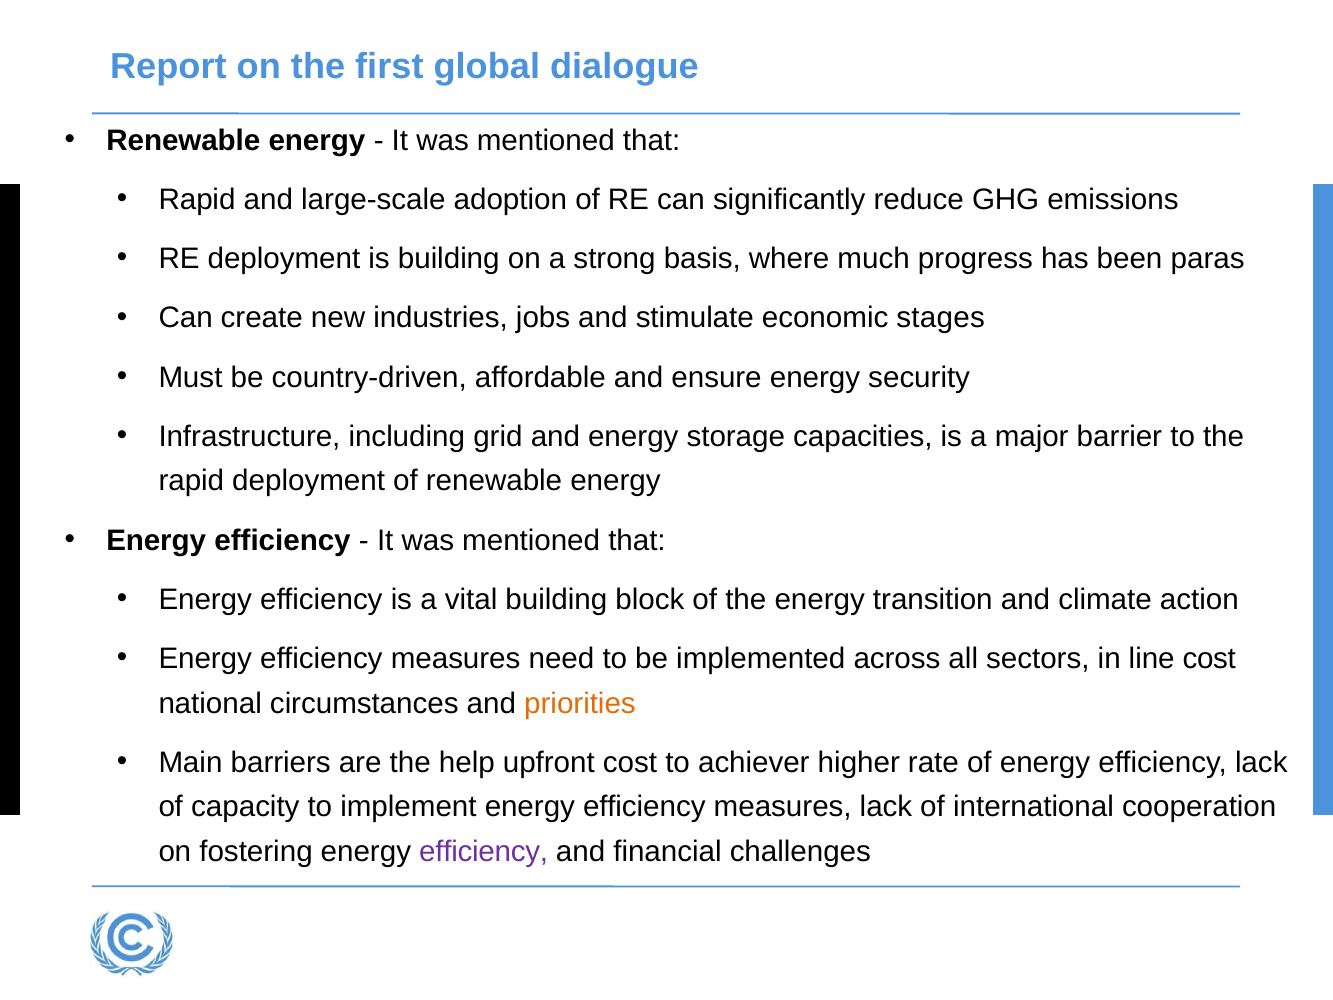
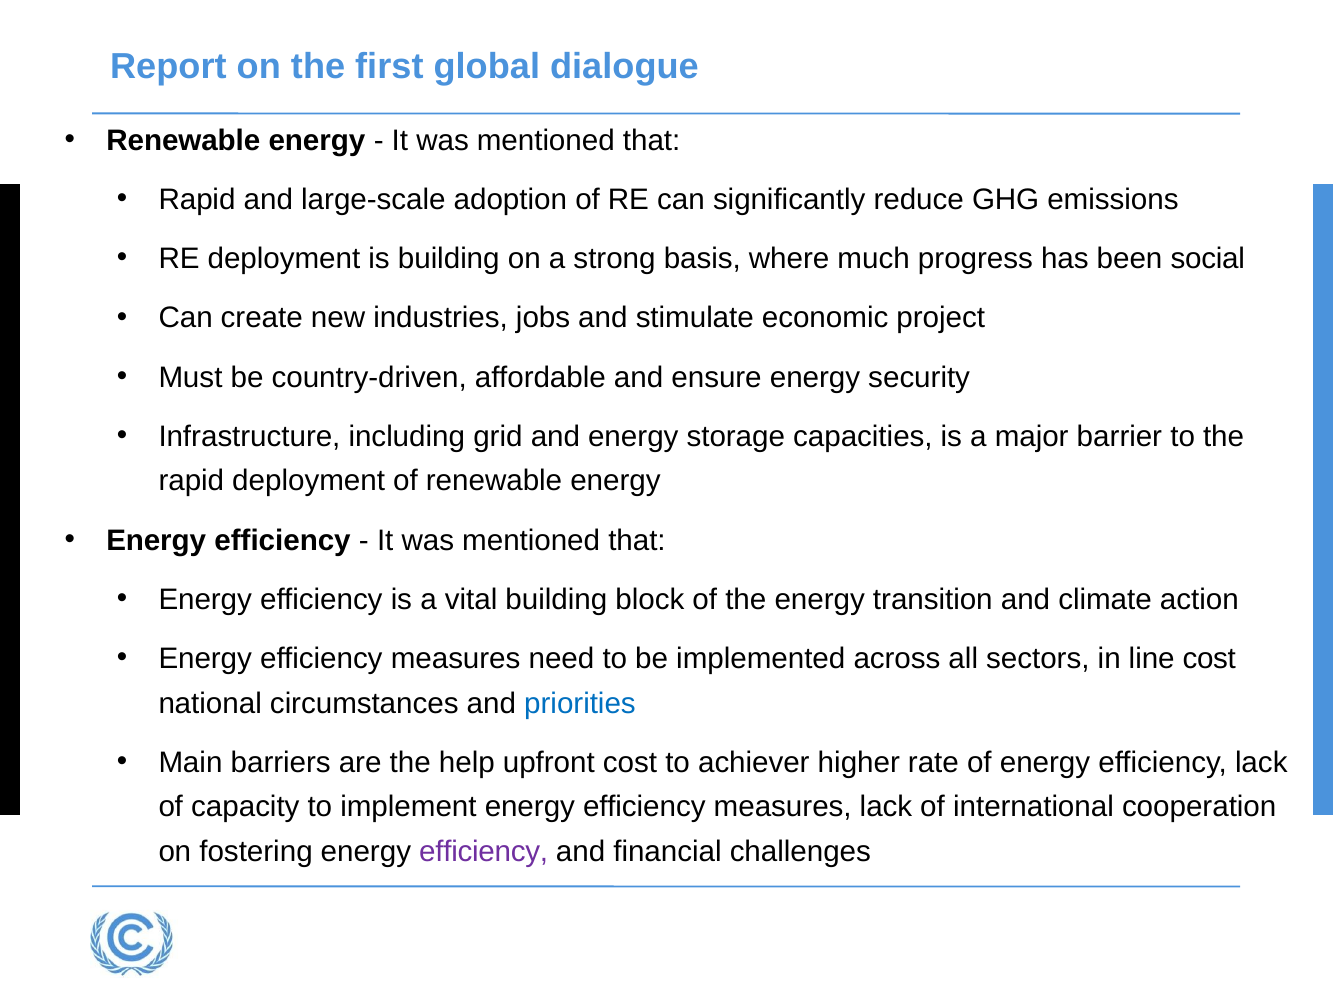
paras: paras -> social
stages: stages -> project
priorities colour: orange -> blue
